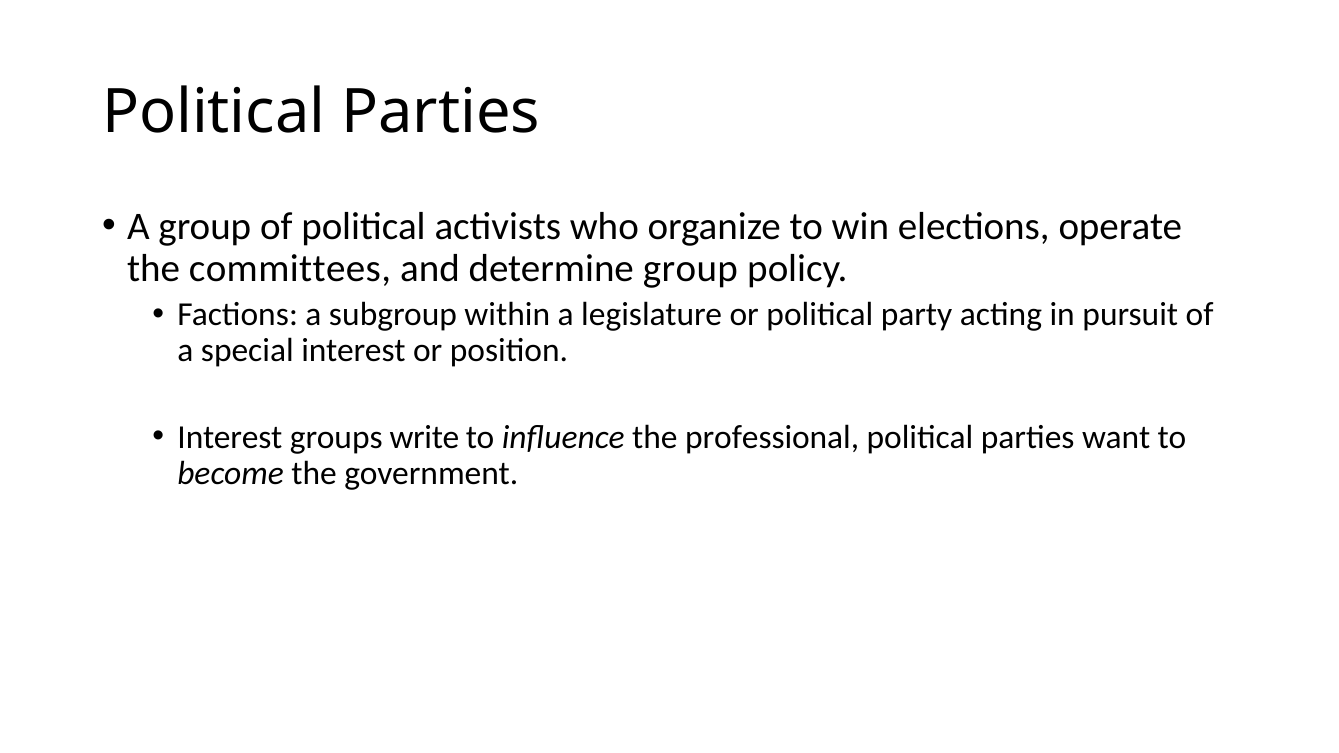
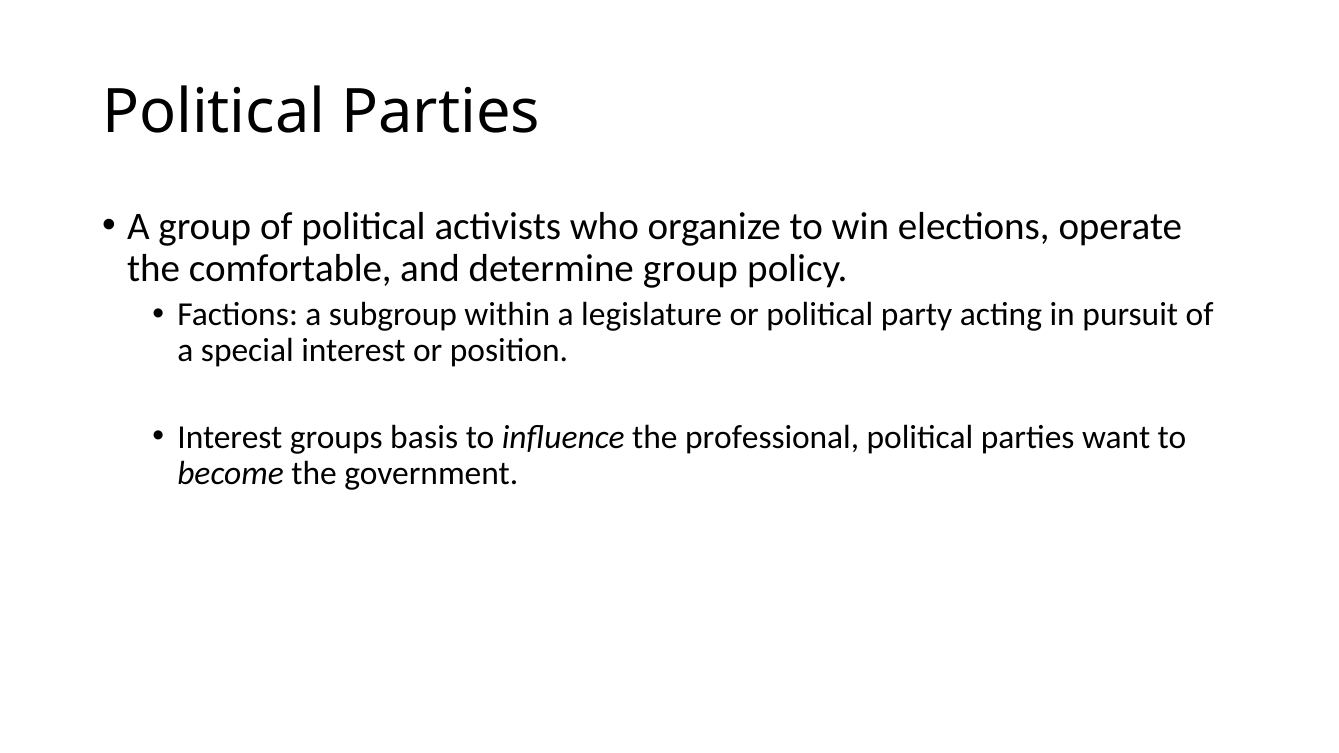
committees: committees -> comfortable
write: write -> basis
